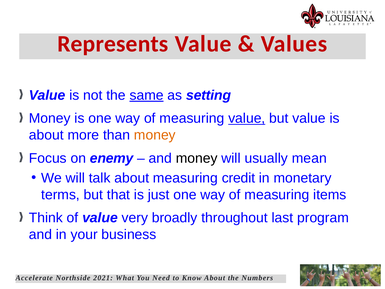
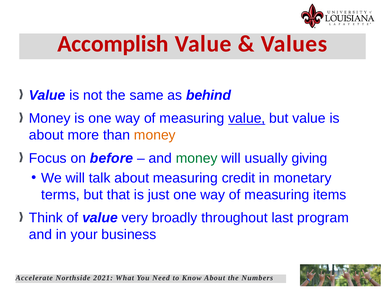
Represents: Represents -> Accomplish
same underline: present -> none
setting: setting -> behind
enemy: enemy -> before
money at (197, 158) colour: black -> green
mean: mean -> giving
